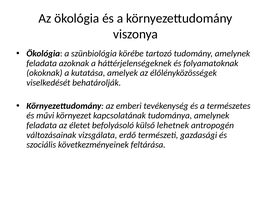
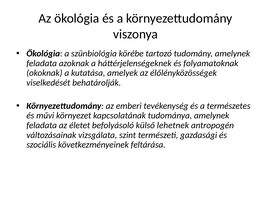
erdő: erdő -> szint
